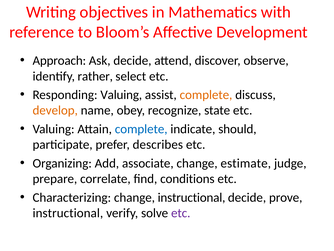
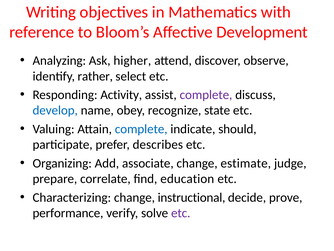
Approach: Approach -> Analyzing
Ask decide: decide -> higher
Responding Valuing: Valuing -> Activity
complete at (206, 95) colour: orange -> purple
develop colour: orange -> blue
conditions: conditions -> education
instructional at (68, 213): instructional -> performance
